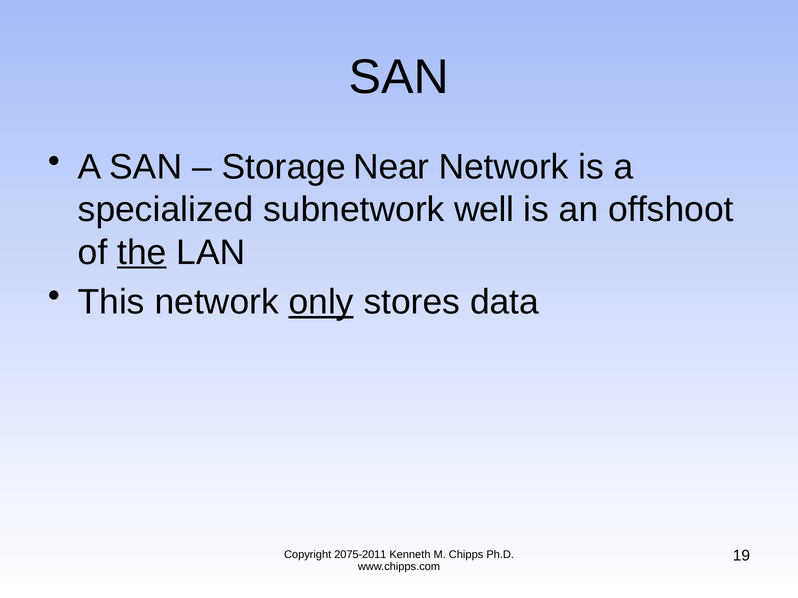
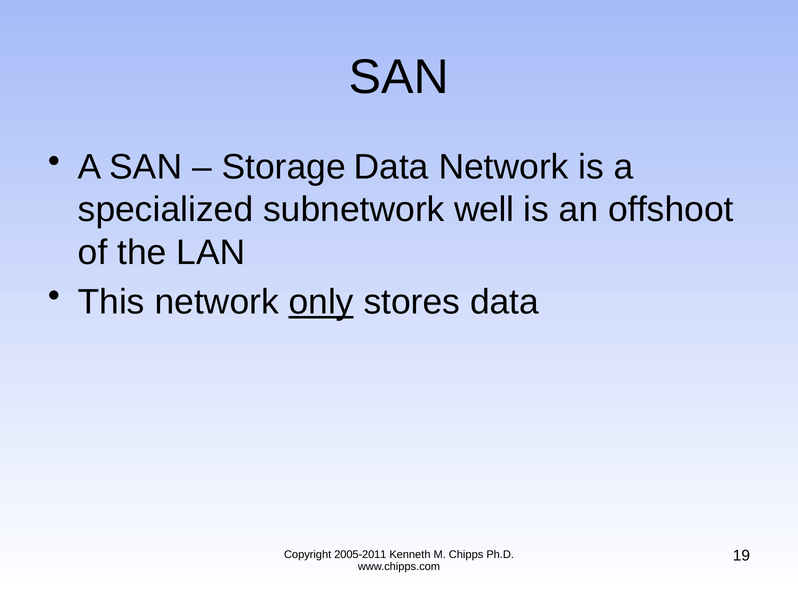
Storage Near: Near -> Data
the underline: present -> none
2075-2011: 2075-2011 -> 2005-2011
